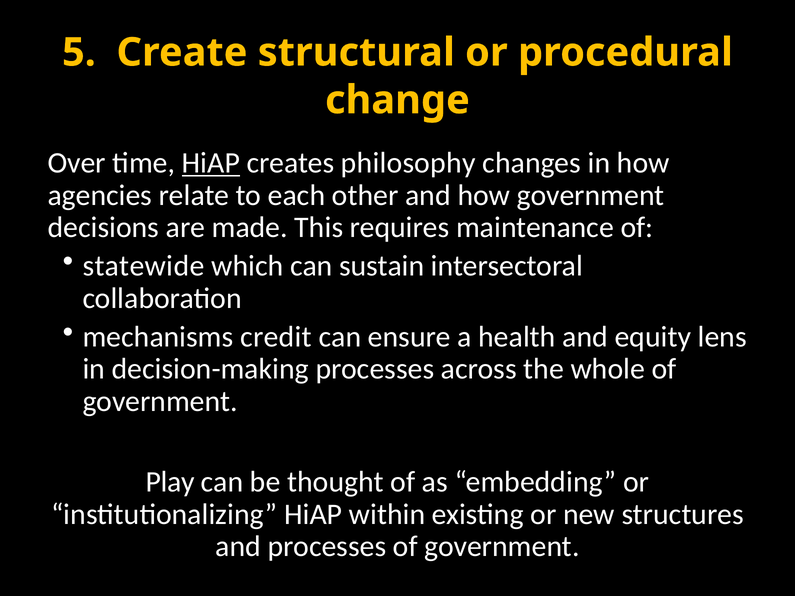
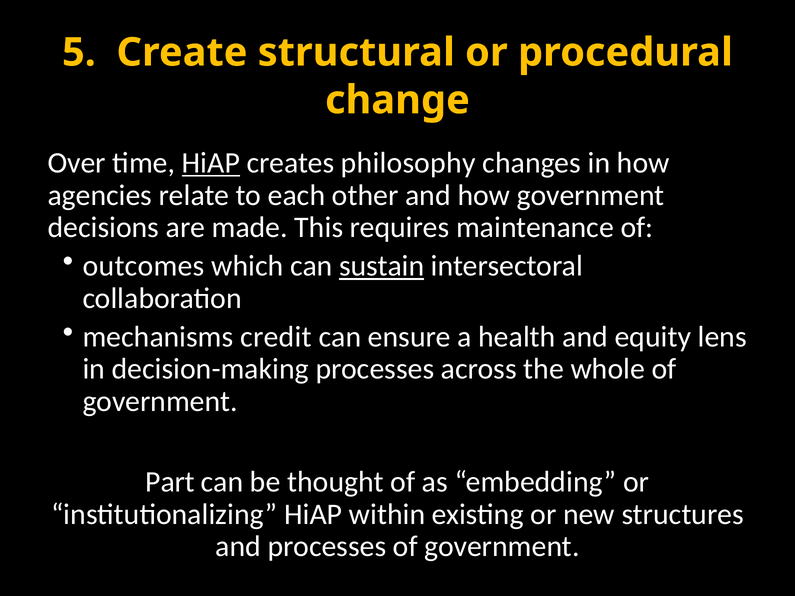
statewide: statewide -> outcomes
sustain underline: none -> present
Play: Play -> Part
